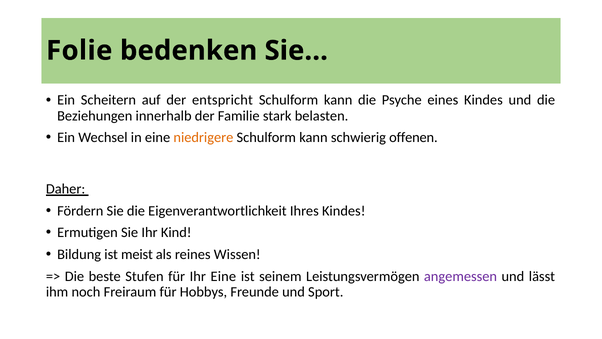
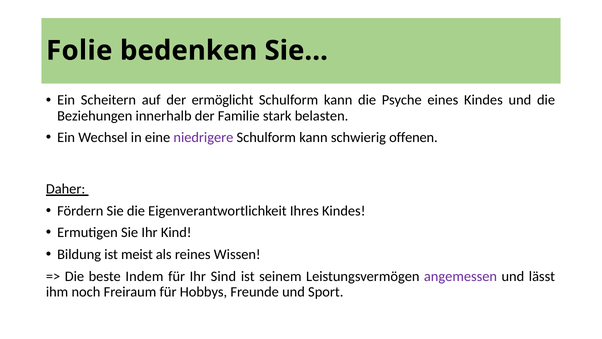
entspricht: entspricht -> ermöglicht
niedrigere colour: orange -> purple
Stufen: Stufen -> Indem
Ihr Eine: Eine -> Sind
